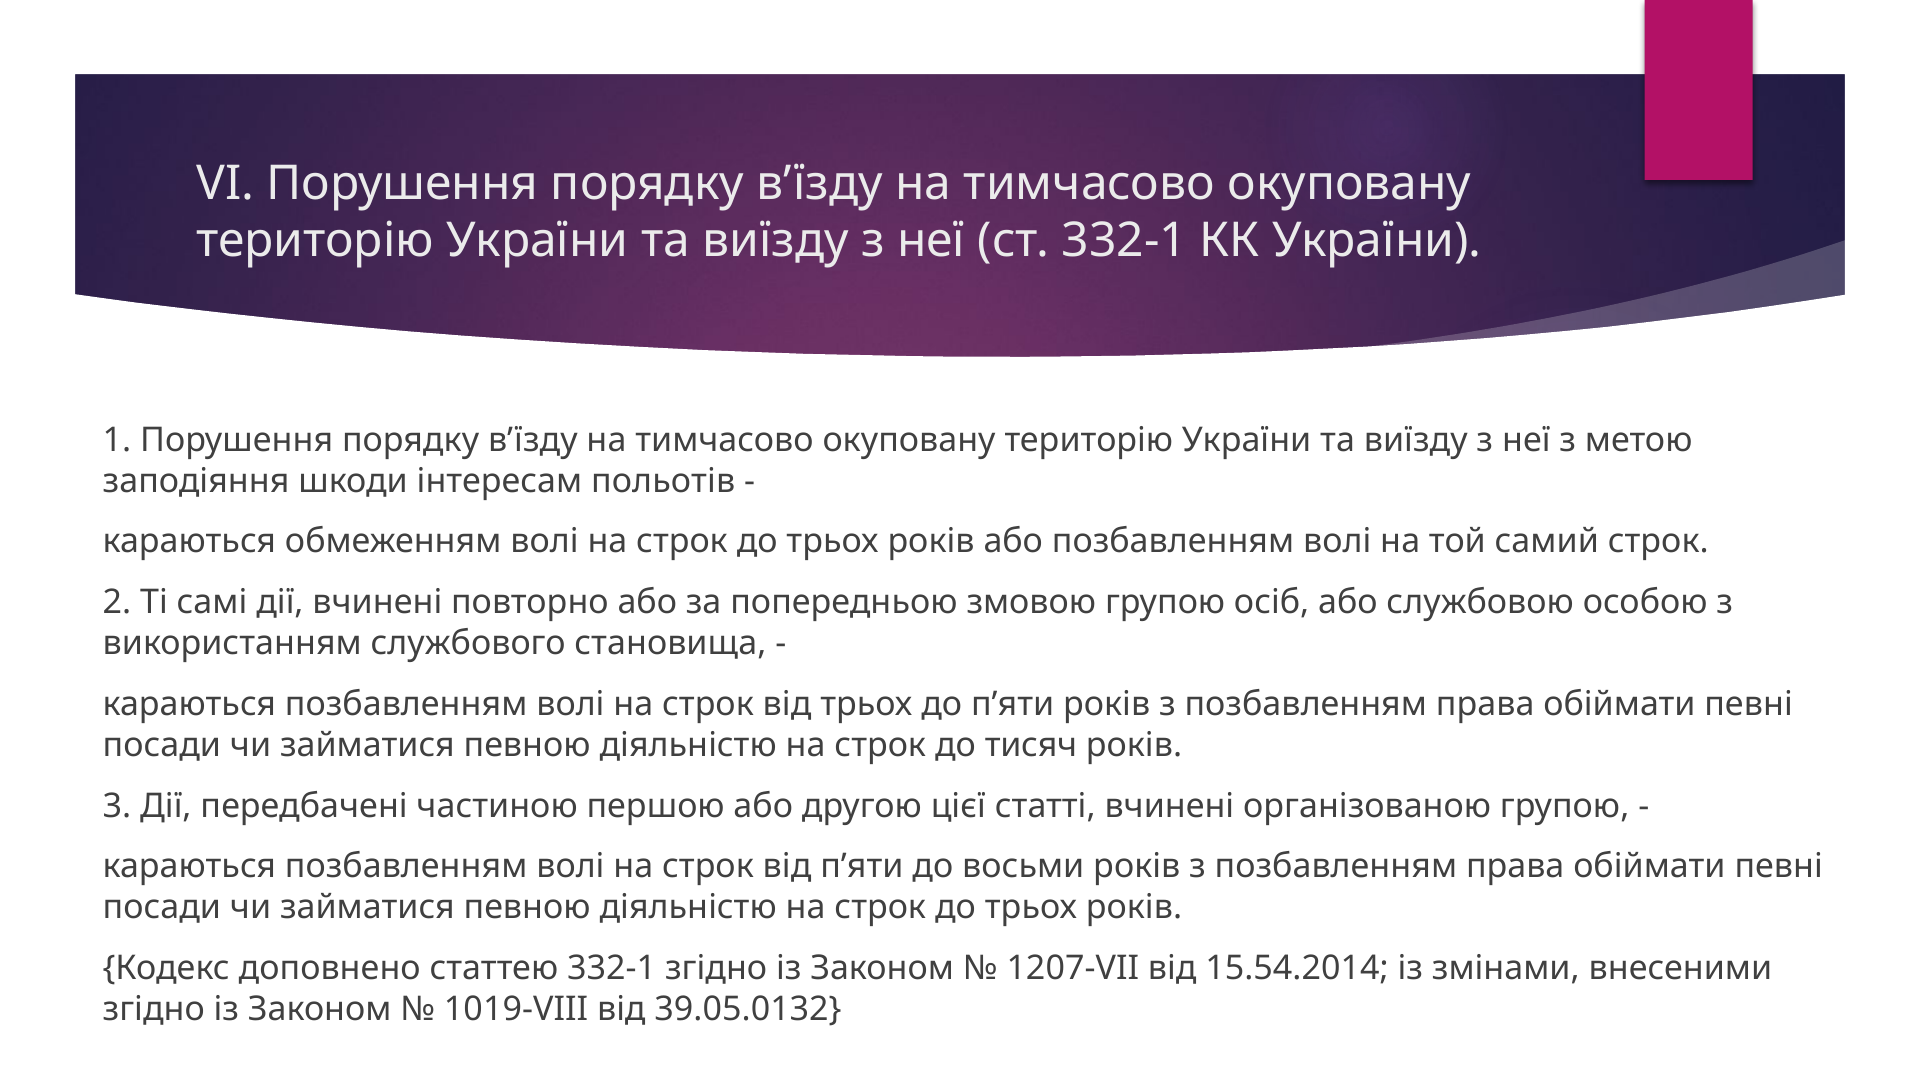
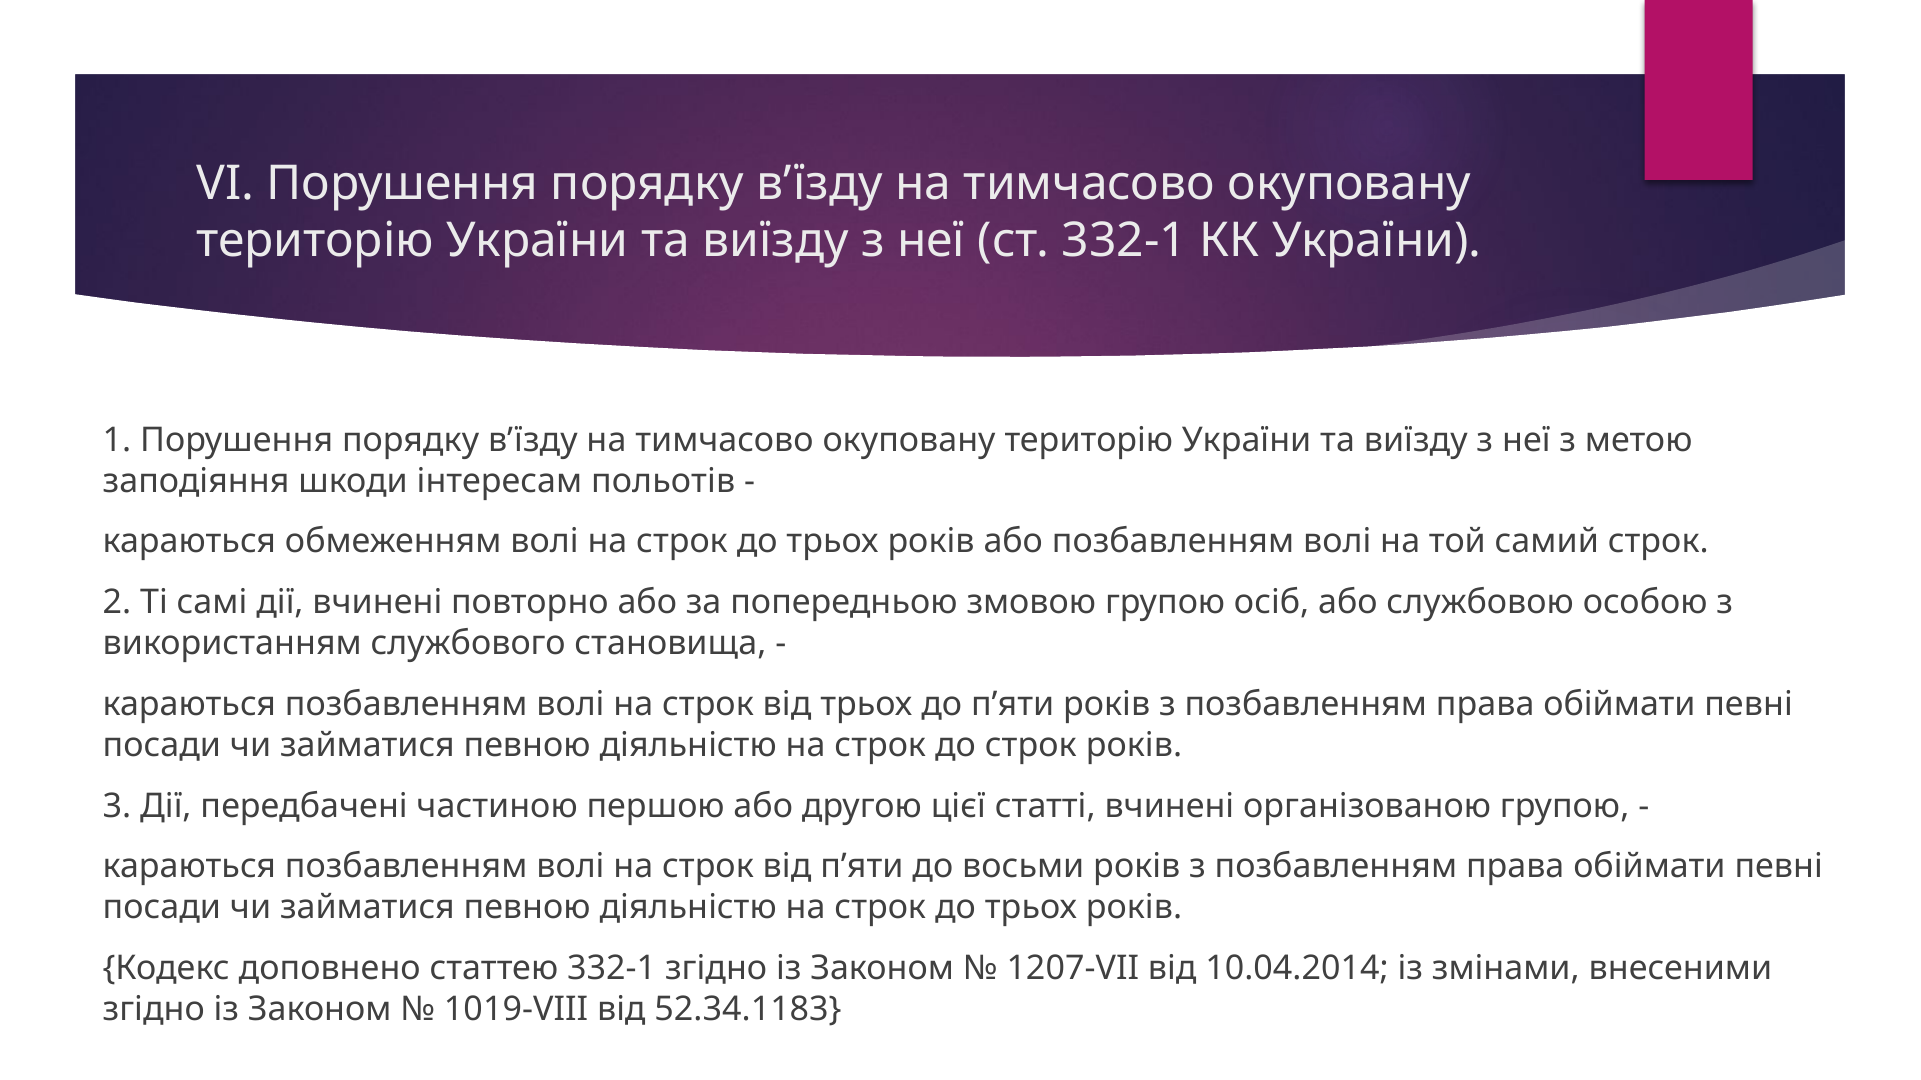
до тисяч: тисяч -> строк
15.54.2014: 15.54.2014 -> 10.04.2014
39.05.0132: 39.05.0132 -> 52.34.1183
